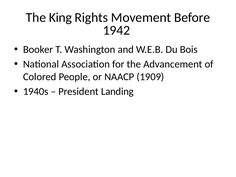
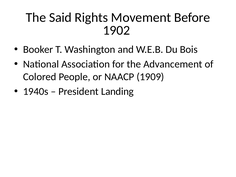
King: King -> Said
1942: 1942 -> 1902
